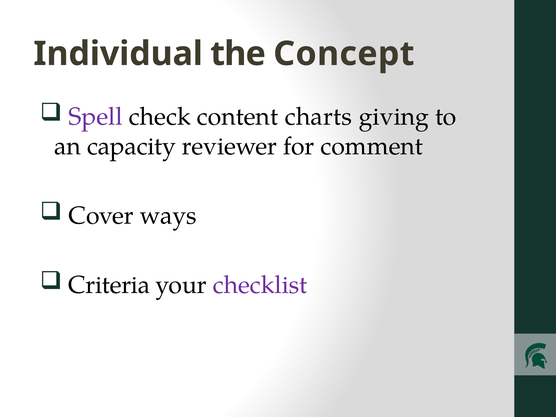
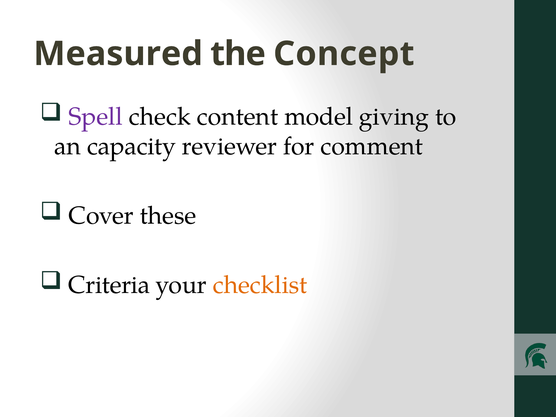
Individual: Individual -> Measured
charts: charts -> model
ways: ways -> these
checklist colour: purple -> orange
